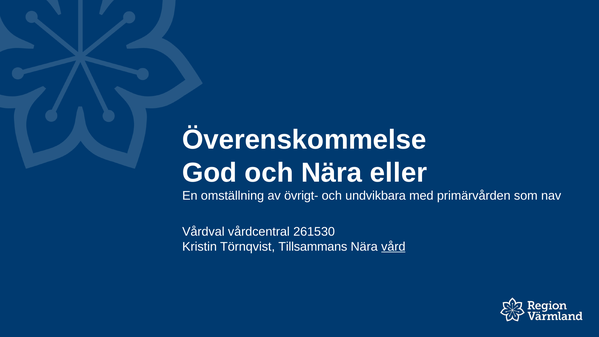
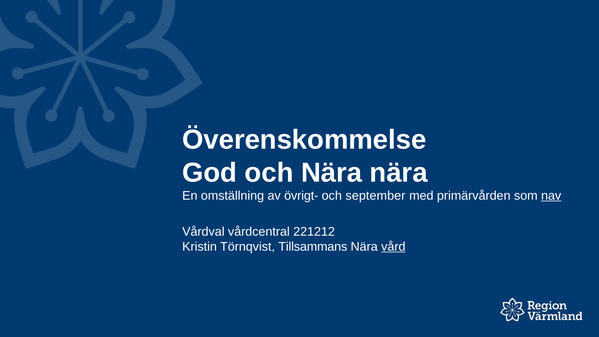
Nära eller: eller -> nära
undvikbara: undvikbara -> september
nav underline: none -> present
261530: 261530 -> 221212
